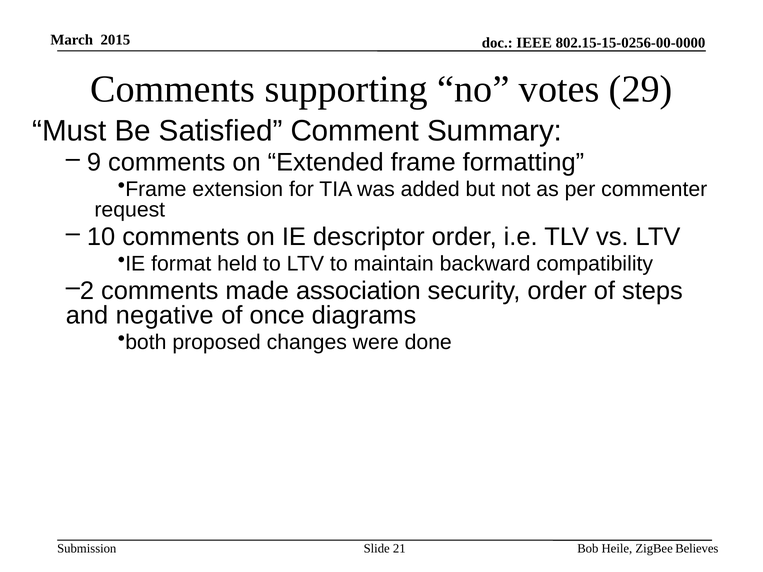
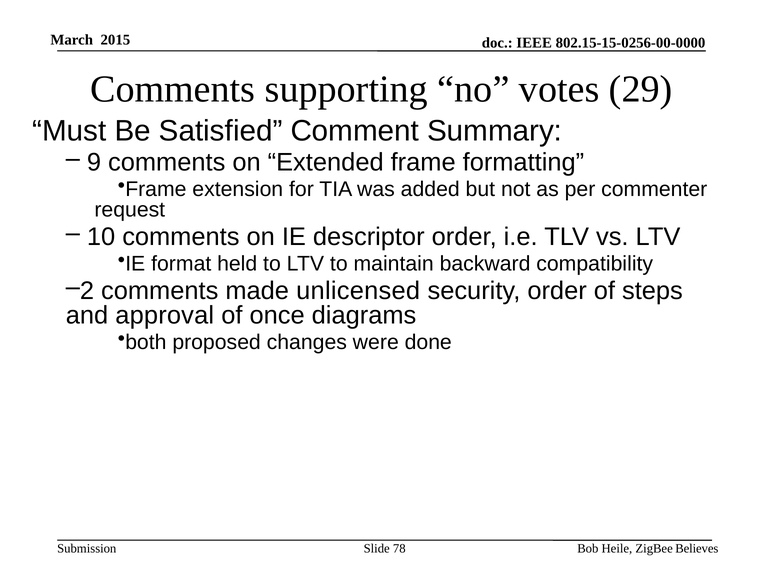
association: association -> unlicensed
negative: negative -> approval
21: 21 -> 78
